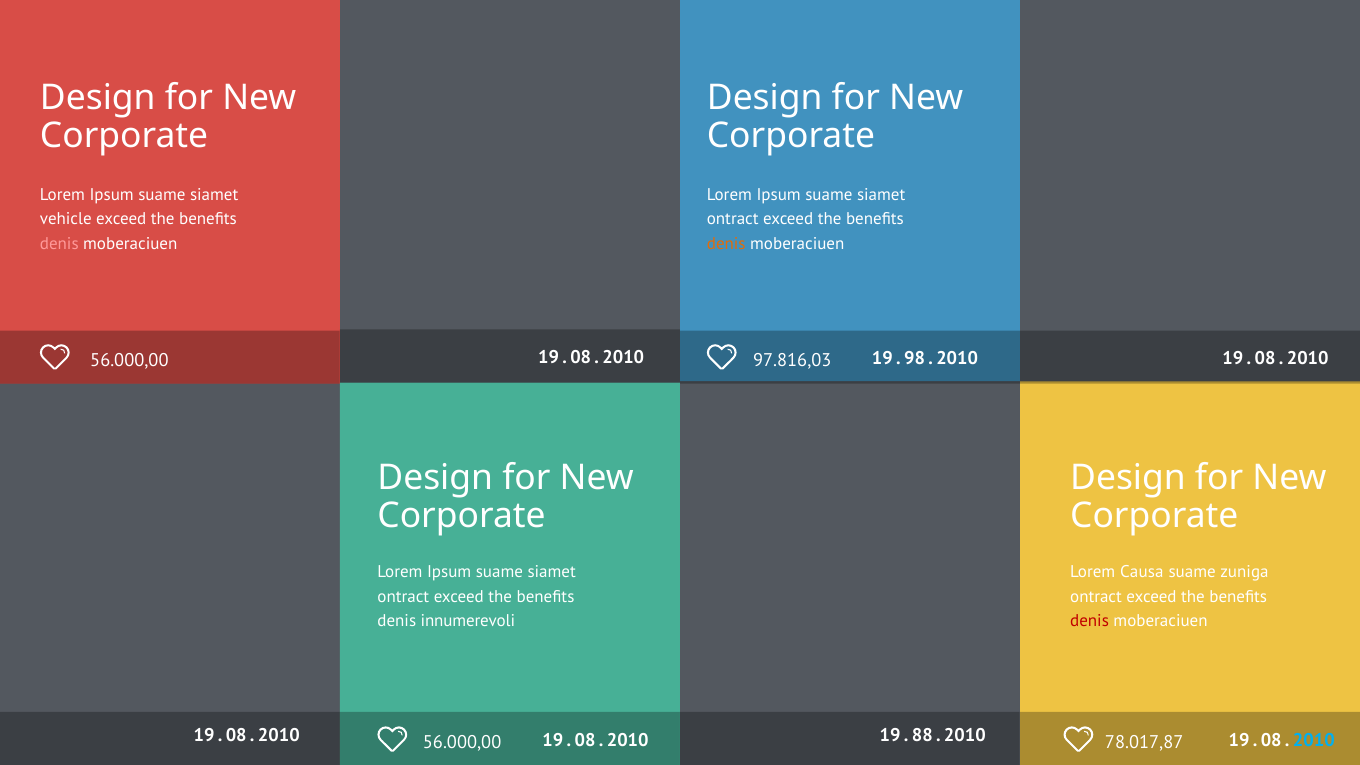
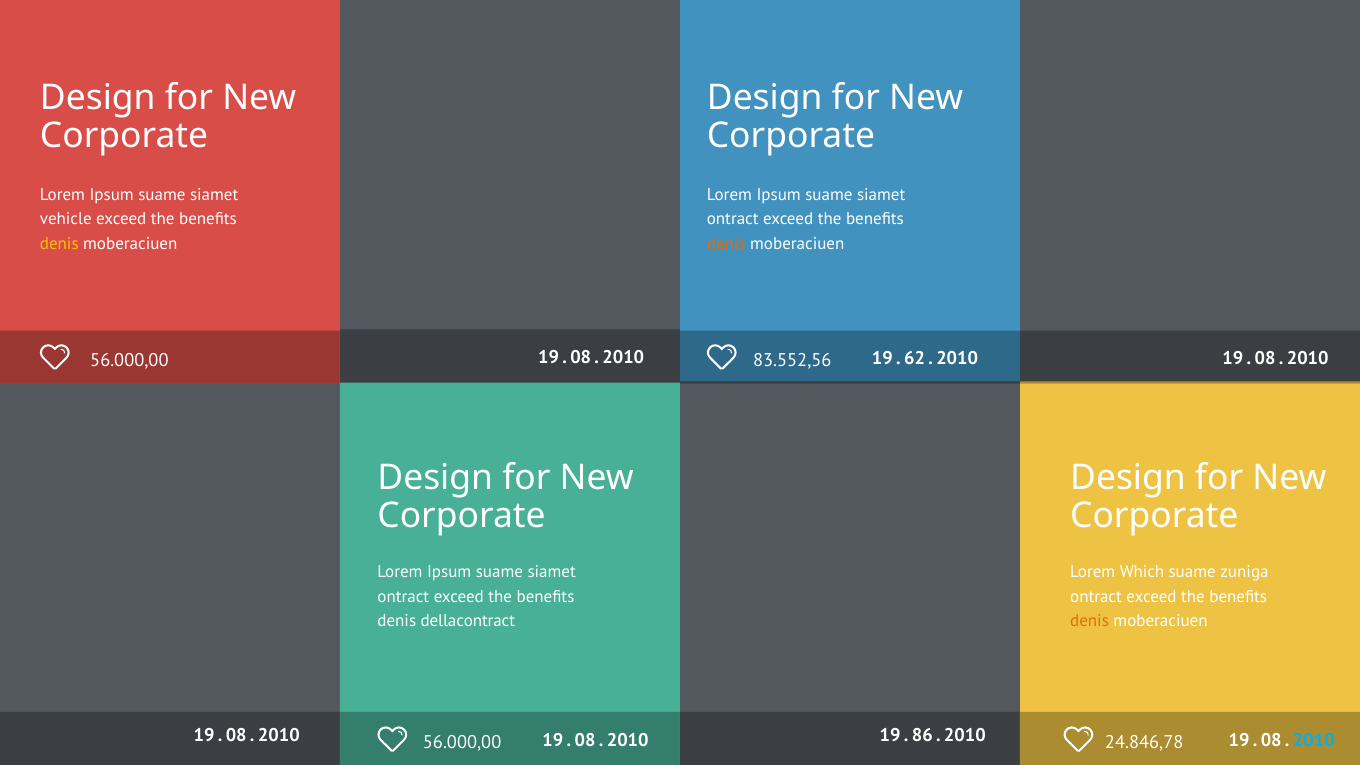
denis at (59, 243) colour: pink -> yellow
98: 98 -> 62
97.816,03: 97.816,03 -> 83.552,56
Causa: Causa -> Which
innumerevoli: innumerevoli -> dellacontract
denis at (1090, 621) colour: red -> orange
88: 88 -> 86
78.017,87: 78.017,87 -> 24.846,78
